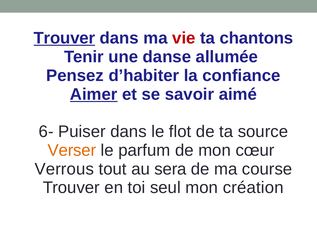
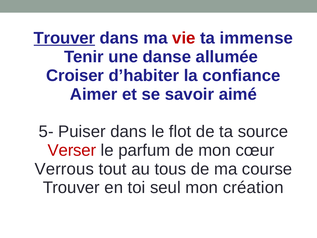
chantons: chantons -> immense
Pensez: Pensez -> Croiser
Aimer underline: present -> none
6-: 6- -> 5-
Verser colour: orange -> red
sera: sera -> tous
